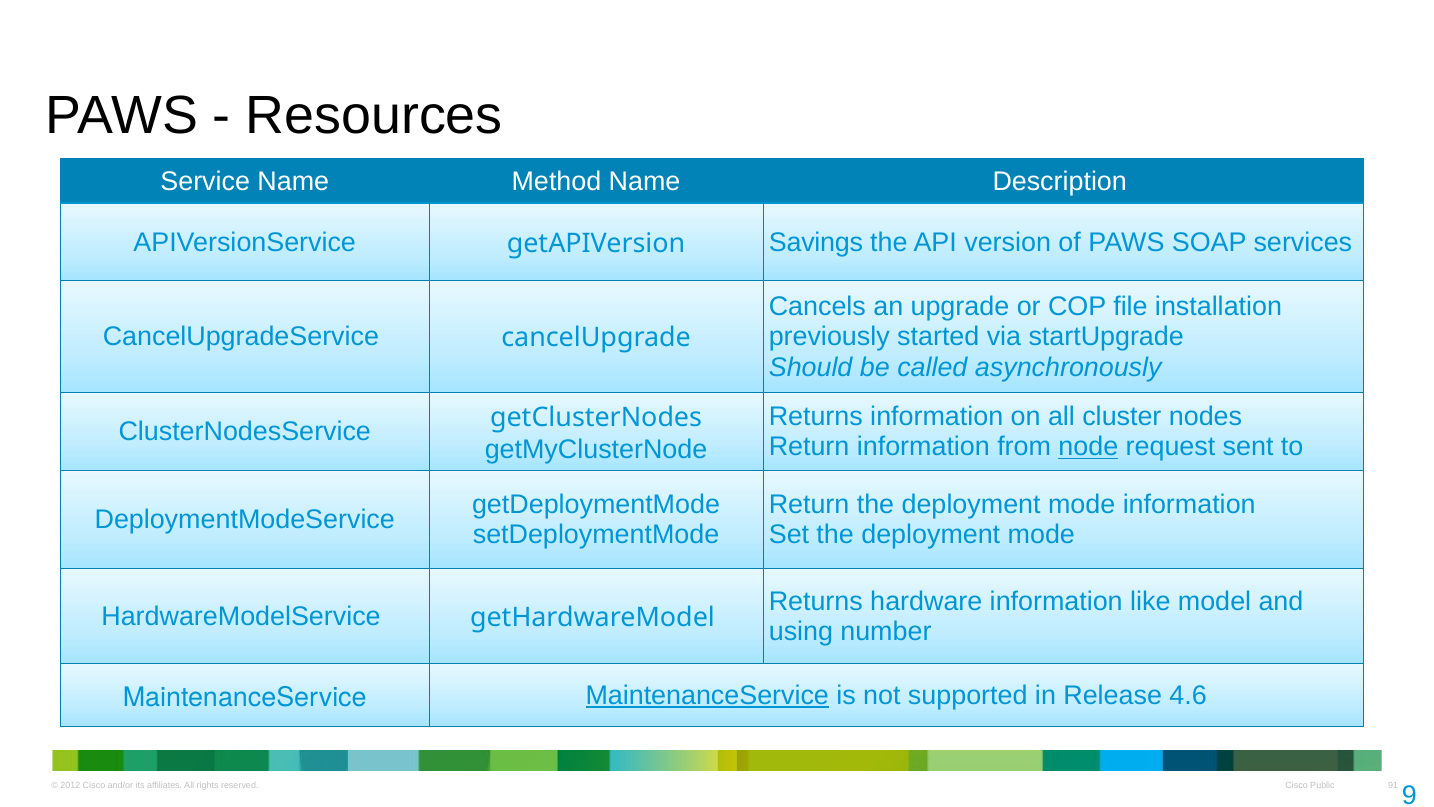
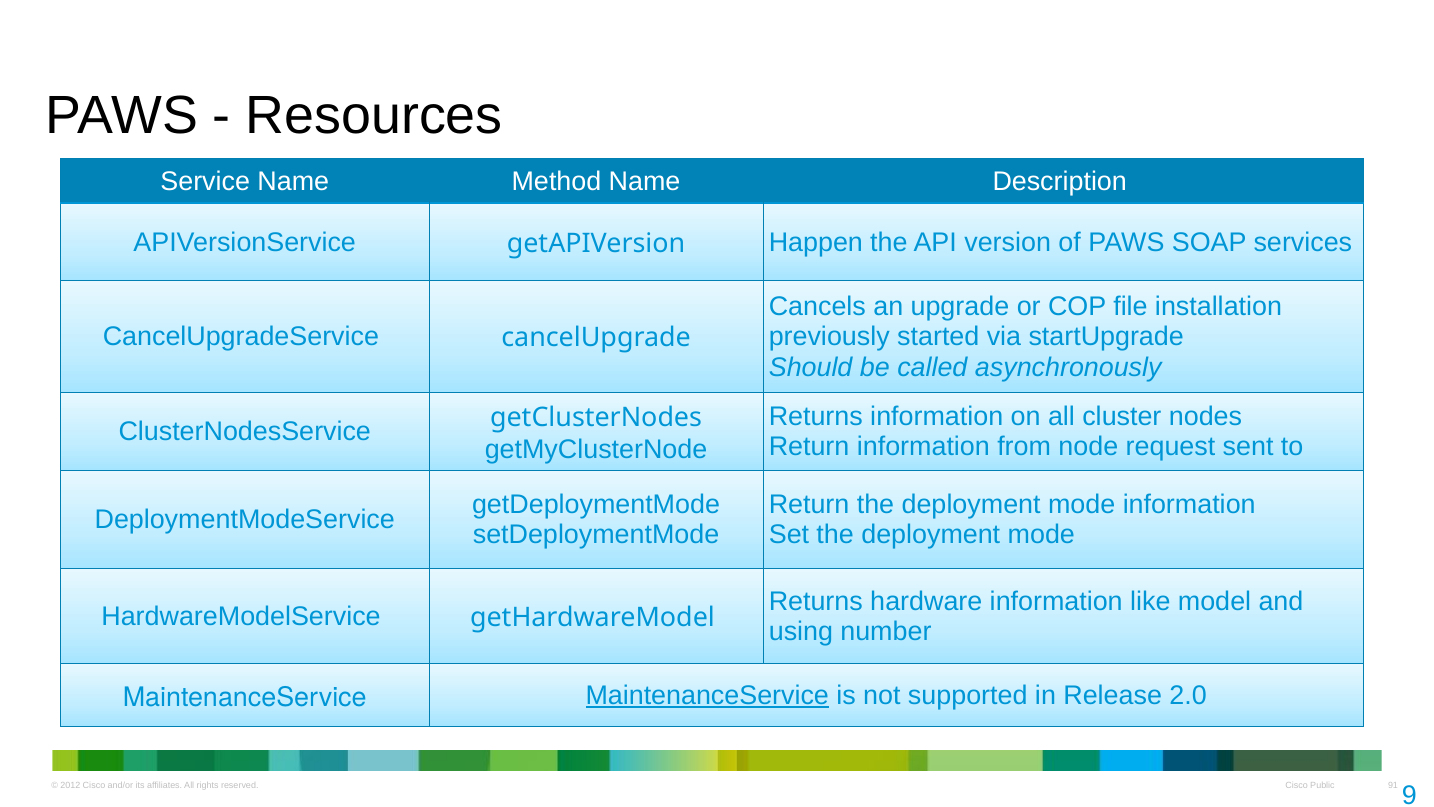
Savings: Savings -> Happen
node underline: present -> none
4.6: 4.6 -> 2.0
